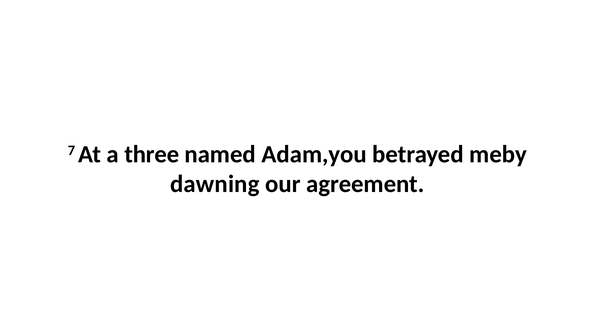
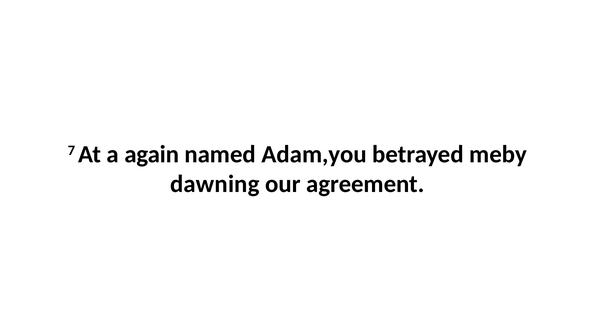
three: three -> again
